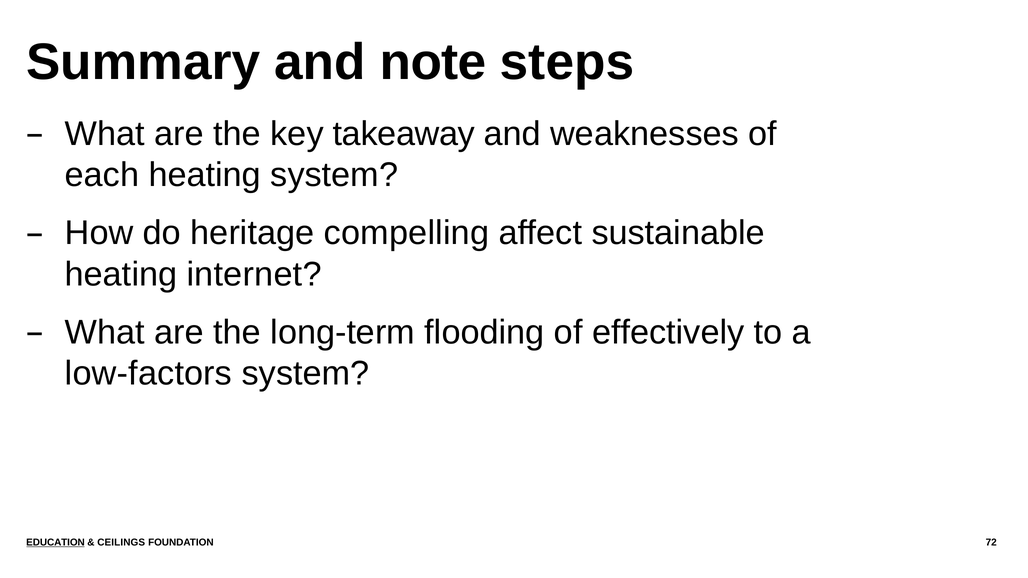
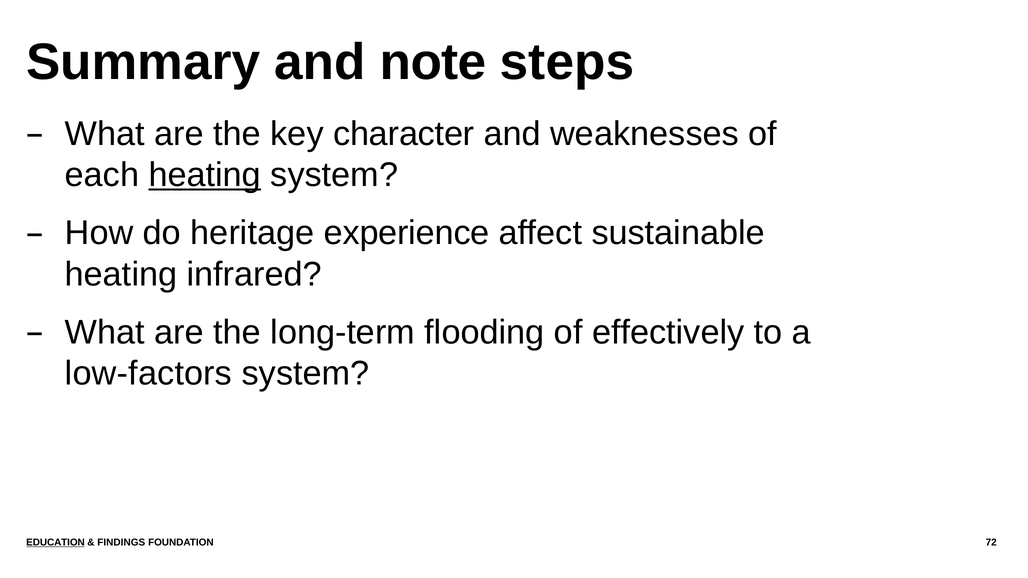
takeaway: takeaway -> character
heating at (205, 175) underline: none -> present
compelling: compelling -> experience
internet: internet -> infrared
CEILINGS: CEILINGS -> FINDINGS
